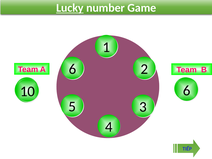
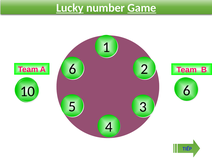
Game underline: none -> present
